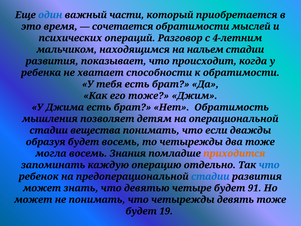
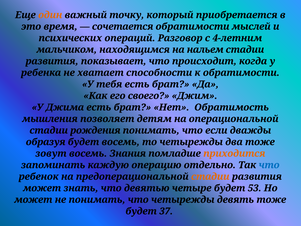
один colour: blue -> orange
части: части -> точку
его тоже: тоже -> своего
вещества: вещества -> рождения
могла: могла -> зовут
стадии at (210, 176) colour: blue -> orange
91: 91 -> 53
19: 19 -> 37
